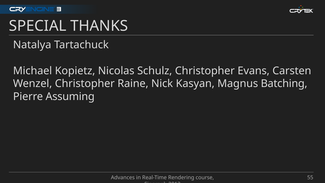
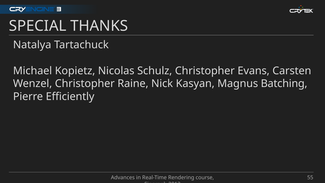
Assuming: Assuming -> Efficiently
